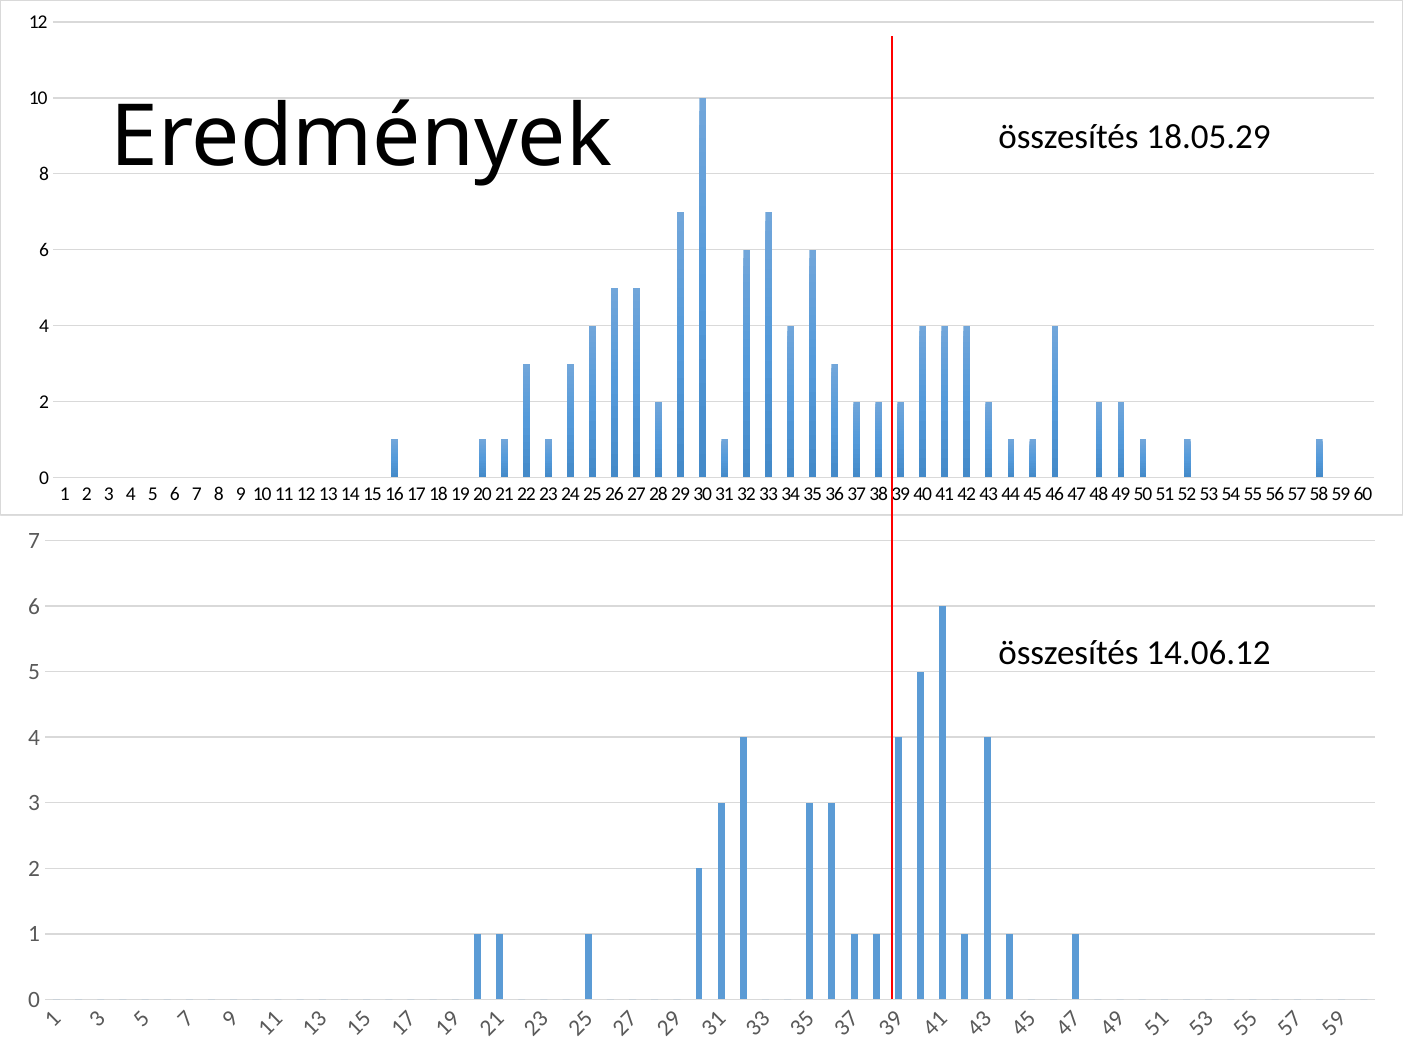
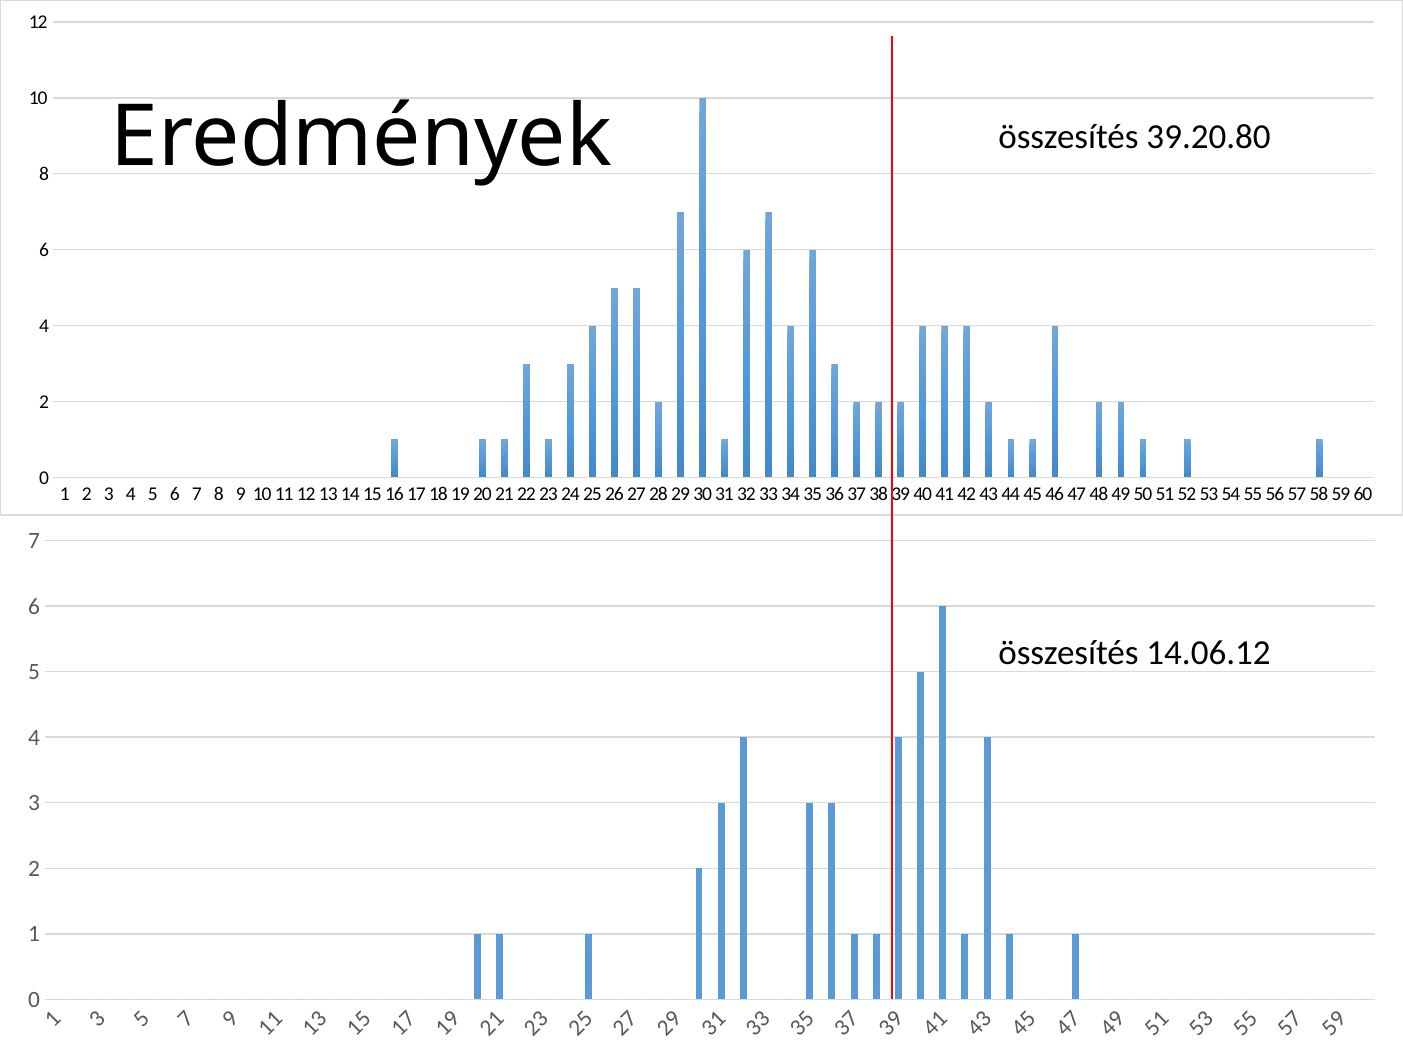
18.05.29: 18.05.29 -> 39.20.80
